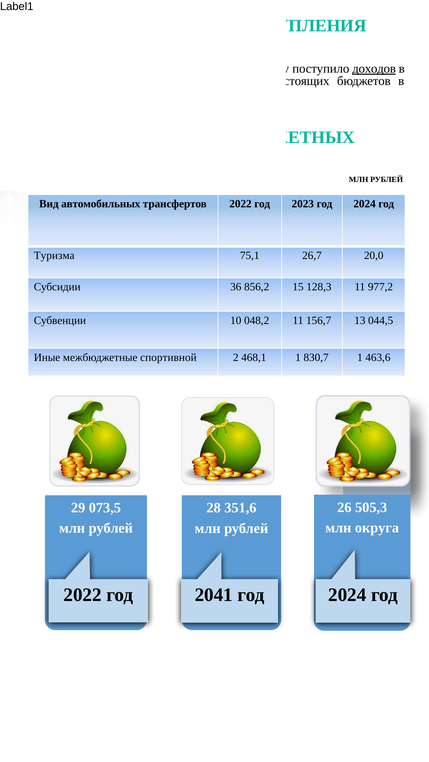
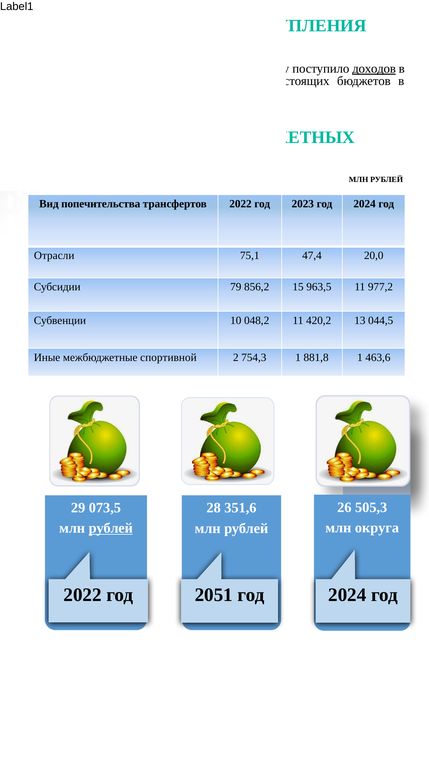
автомобильных: автомобильных -> попечительства
Туризма: Туризма -> Отрасли
26,7: 26,7 -> 47,4
36: 36 -> 79
128,3: 128,3 -> 963,5
156,7: 156,7 -> 420,2
468,1: 468,1 -> 754,3
830,7: 830,7 -> 881,8
рублей at (111, 529) underline: none -> present
2041: 2041 -> 2051
